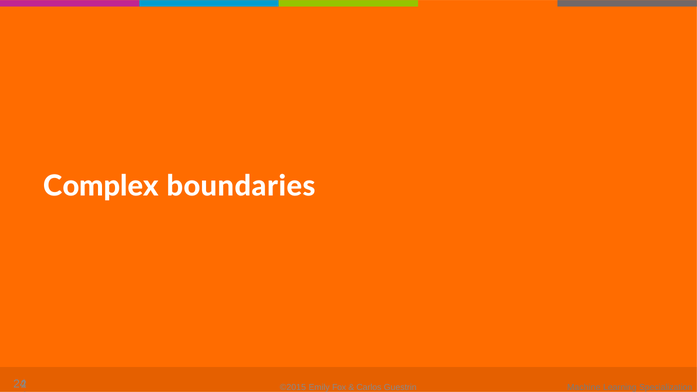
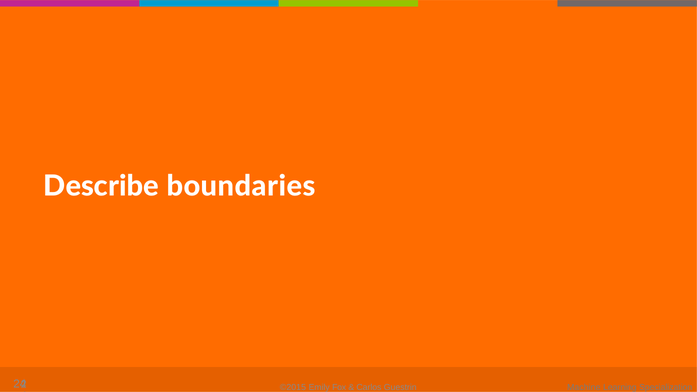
Complex: Complex -> Describe
